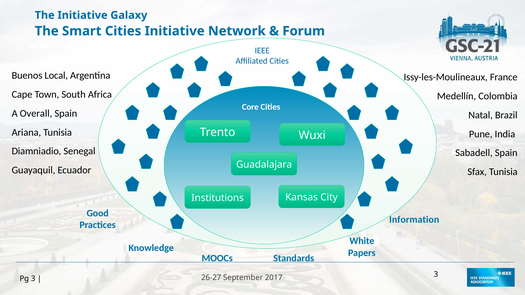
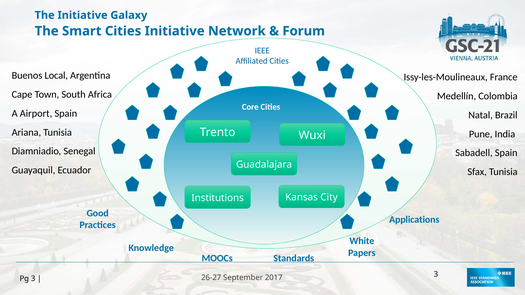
Overall: Overall -> Airport
Information: Information -> Applications
